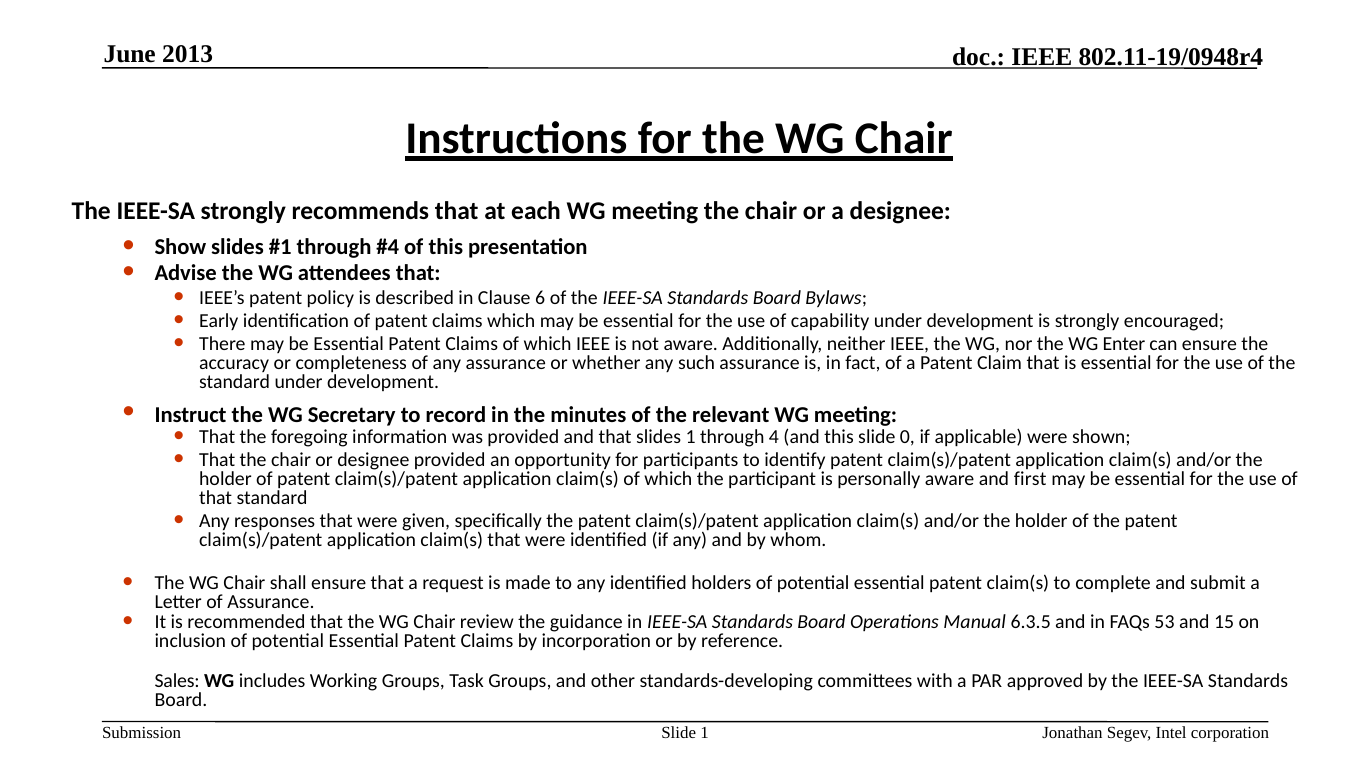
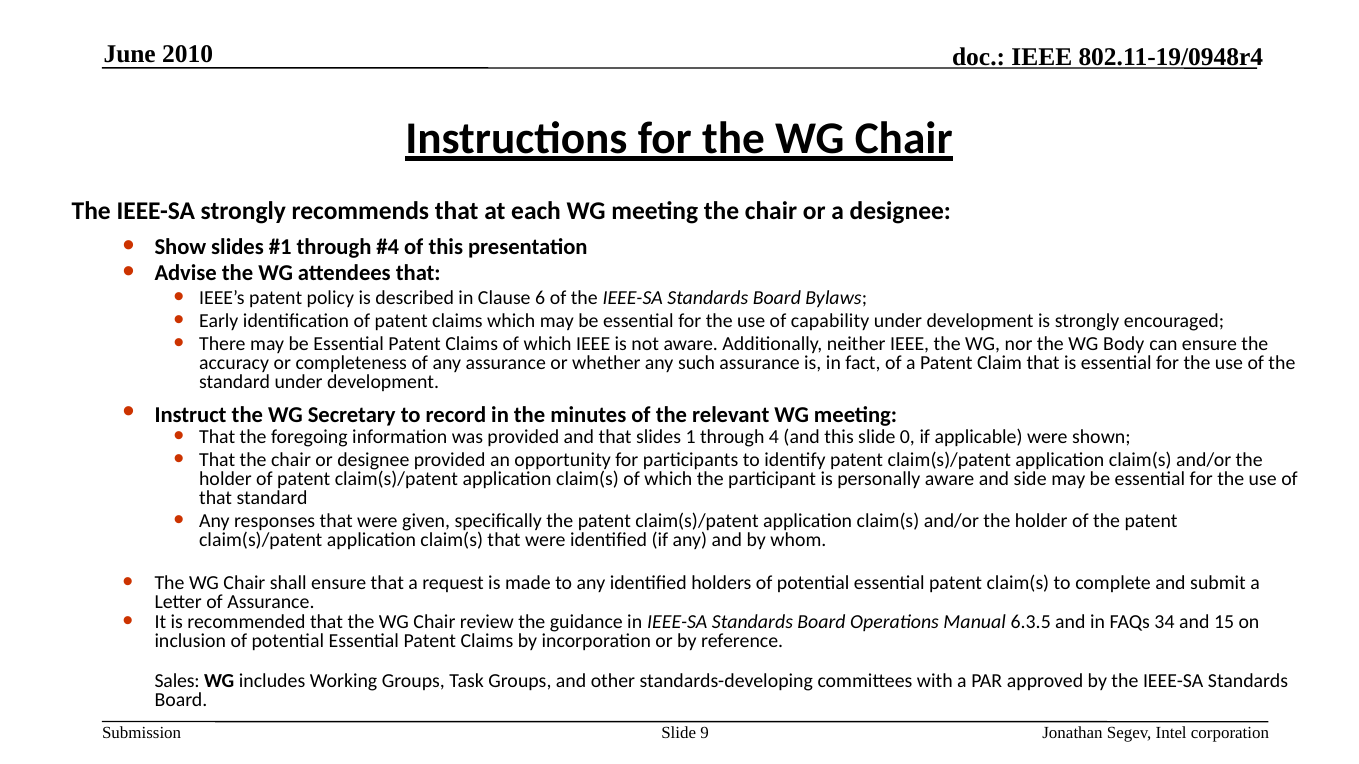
2013: 2013 -> 2010
Enter: Enter -> Body
first: first -> side
53: 53 -> 34
Slide 1: 1 -> 9
